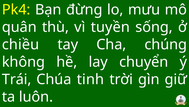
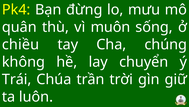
tuyền: tuyền -> muôn
tinh: tinh -> trần
